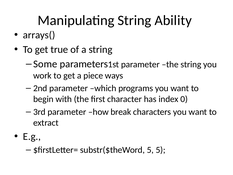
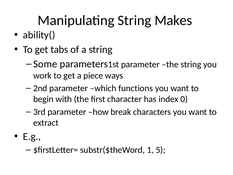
Ability: Ability -> Makes
arrays(: arrays( -> ability(
true: true -> tabs
programs: programs -> functions
substr($theWord 5: 5 -> 1
